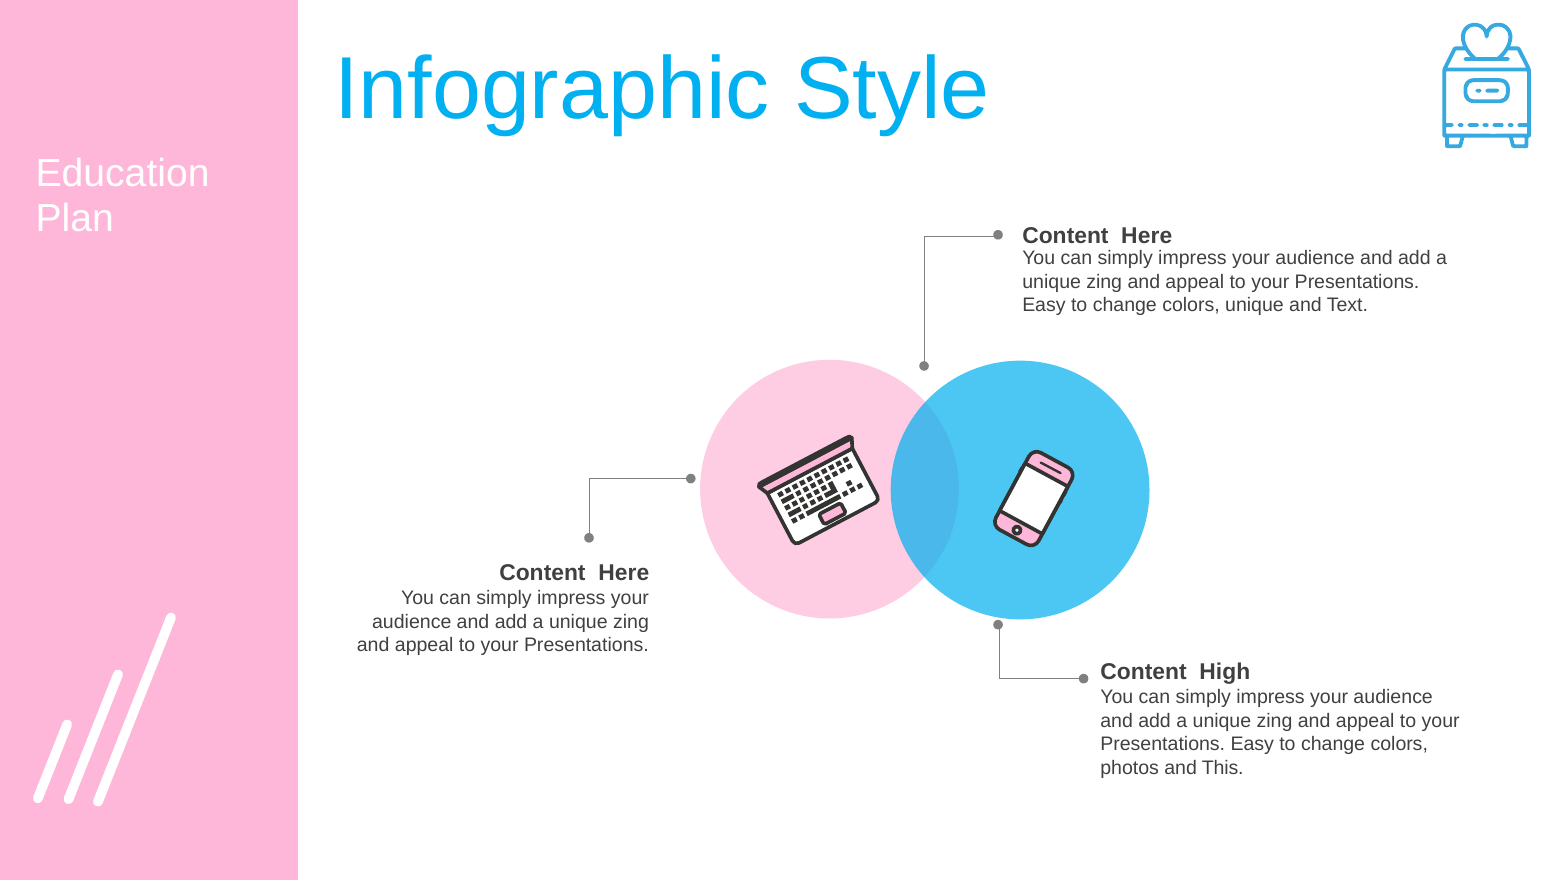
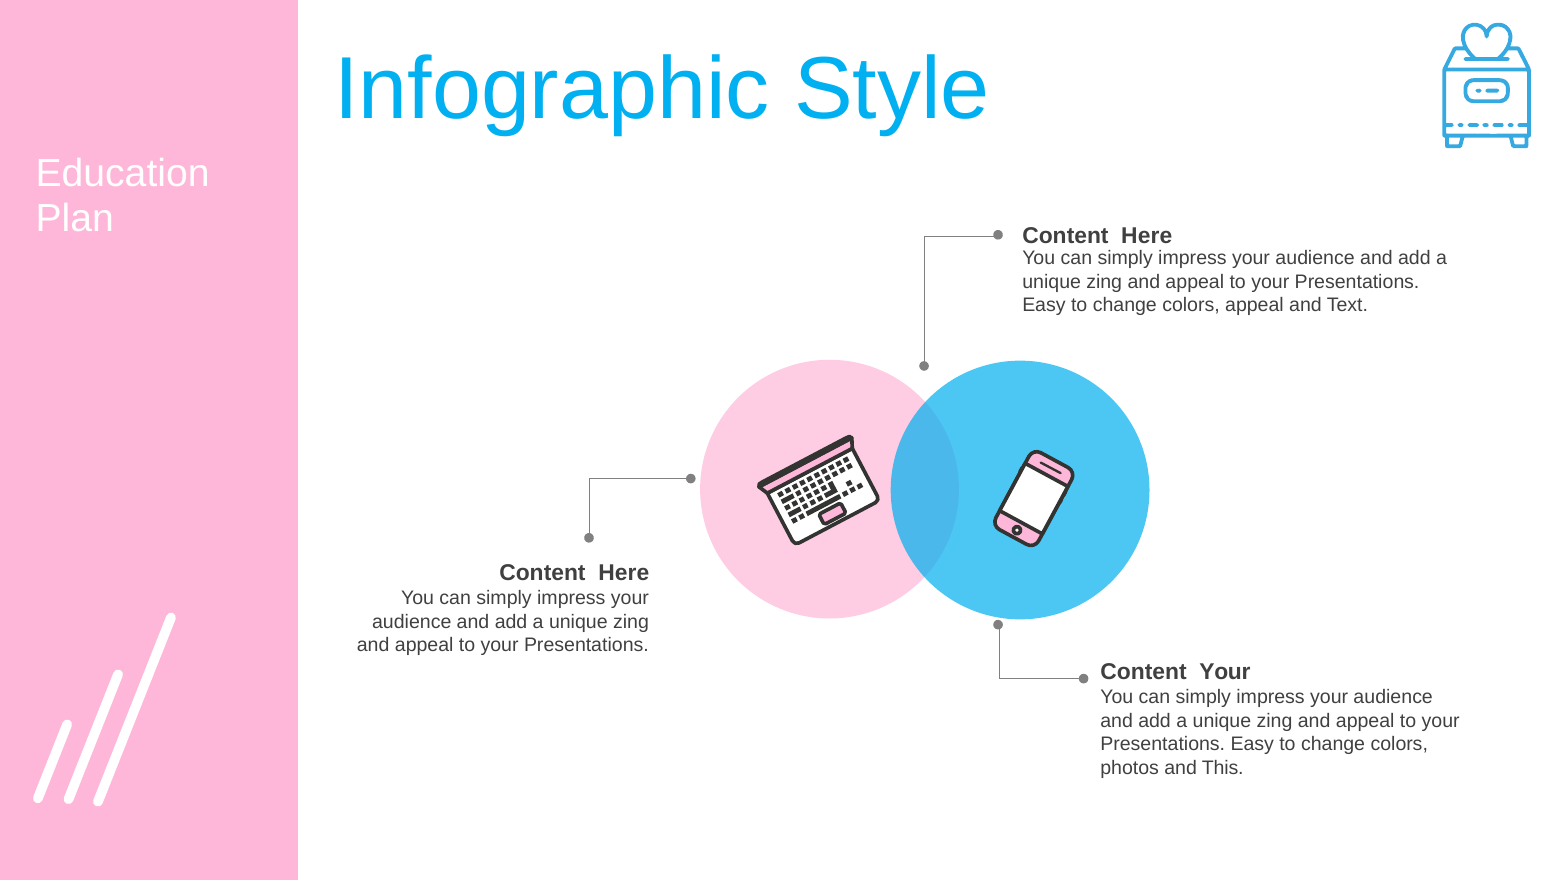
colors unique: unique -> appeal
Content High: High -> Your
